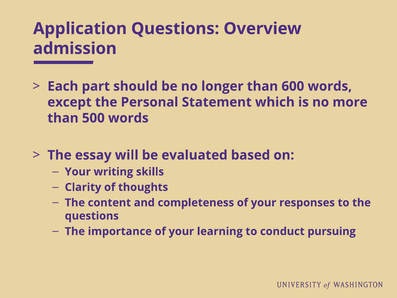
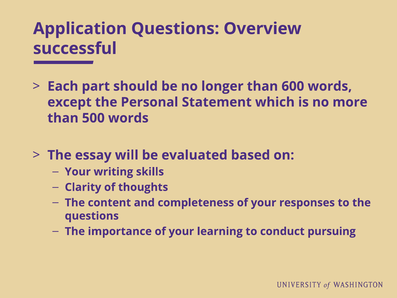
admission: admission -> successful
